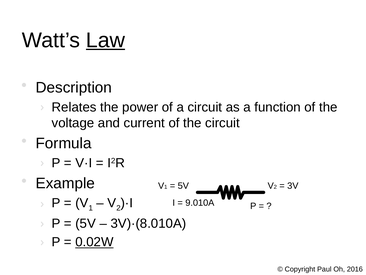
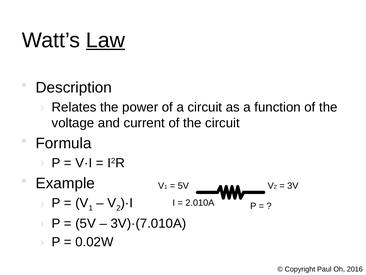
9.010A: 9.010A -> 2.010A
3V)·(8.010A: 3V)·(8.010A -> 3V)·(7.010A
0.02W underline: present -> none
